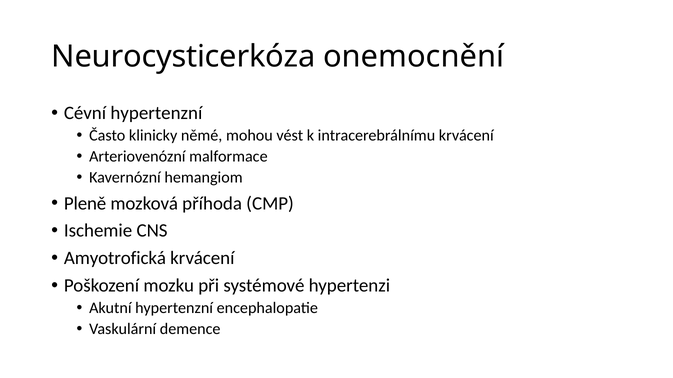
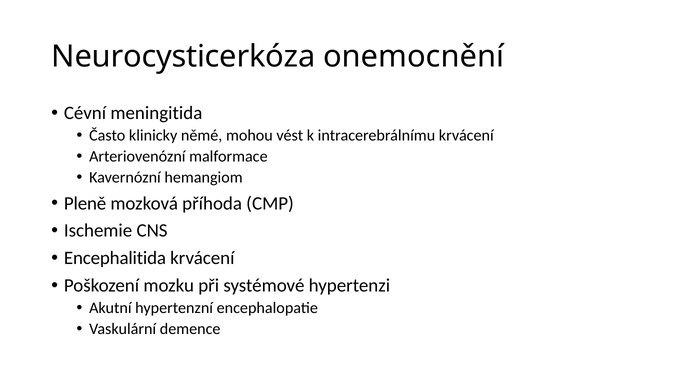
Cévní hypertenzní: hypertenzní -> meningitida
Amyotrofická: Amyotrofická -> Encephalitida
